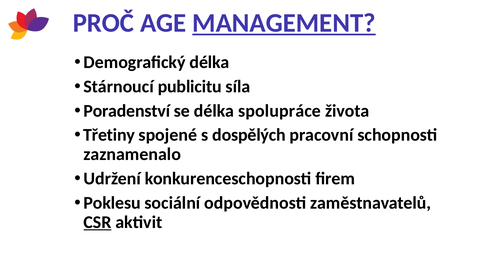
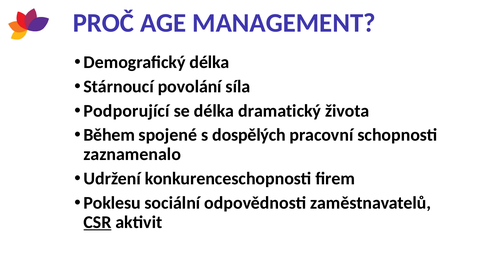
MANAGEMENT underline: present -> none
publicitu: publicitu -> povolání
Poradenství: Poradenství -> Podporující
spolupráce: spolupráce -> dramatický
Třetiny: Třetiny -> Během
